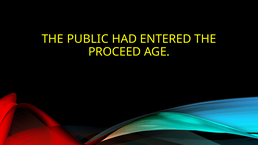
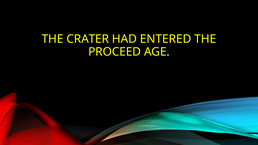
PUBLIC: PUBLIC -> CRATER
